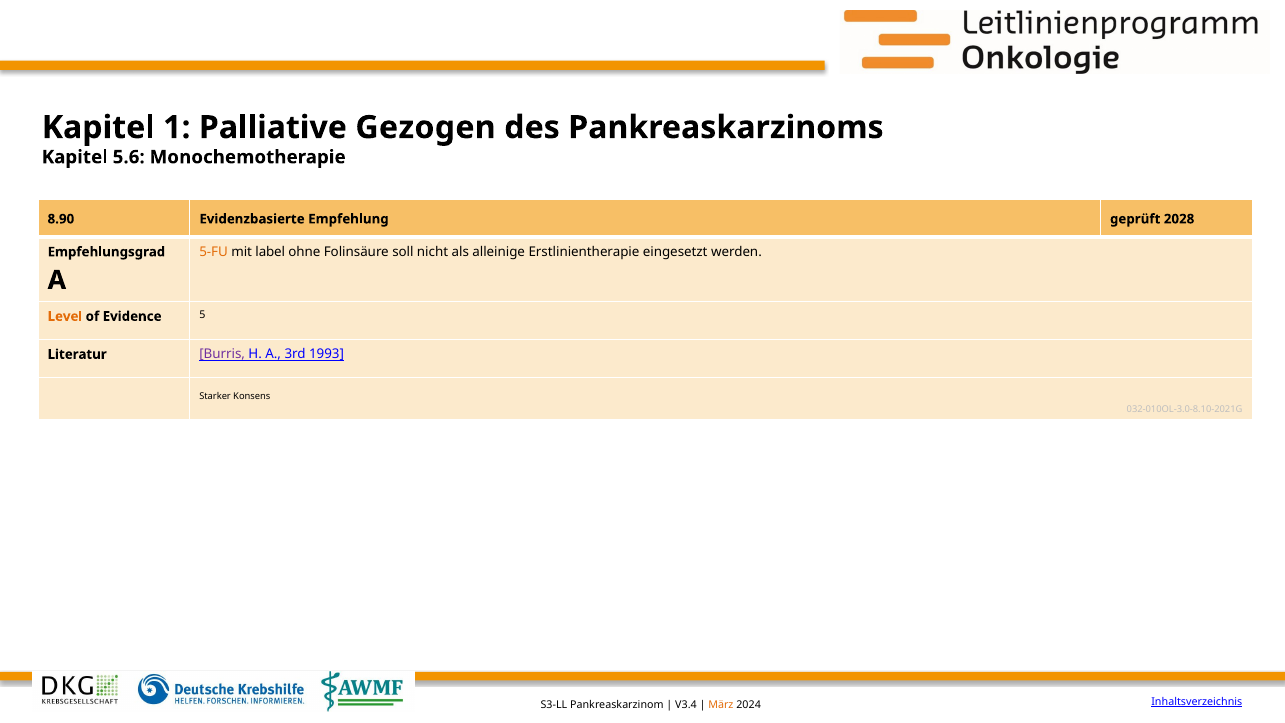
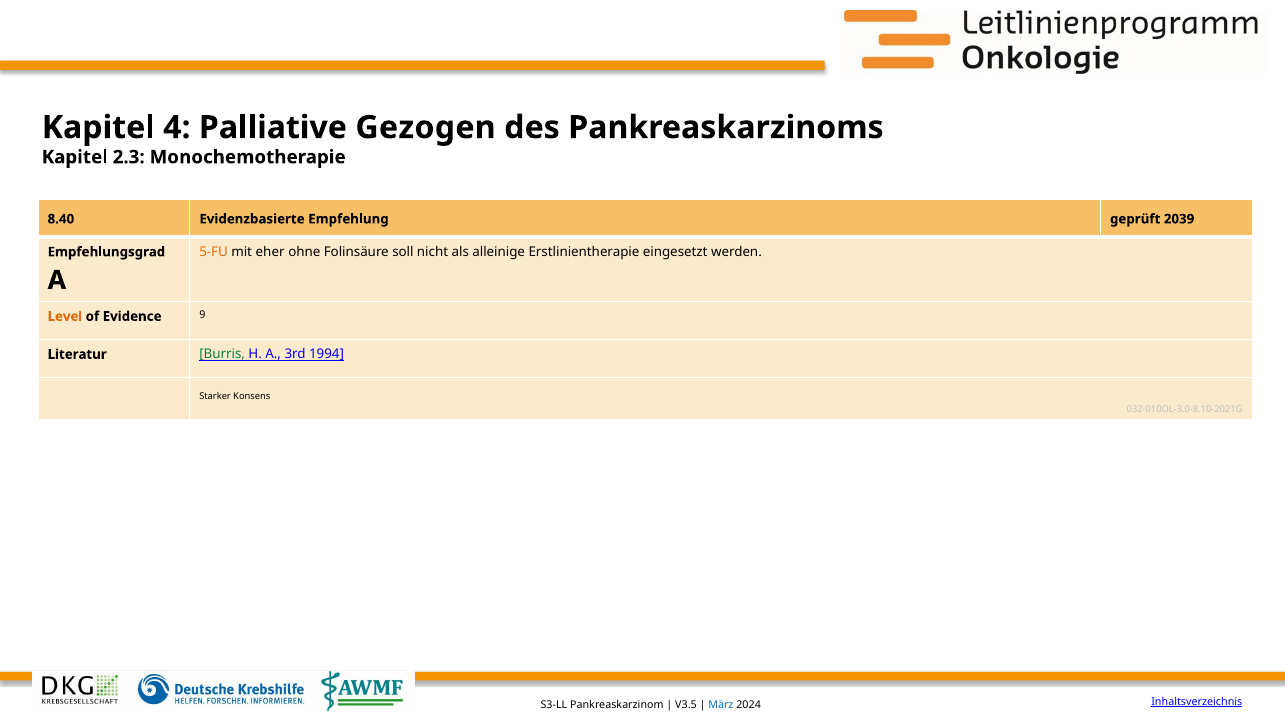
1: 1 -> 4
5.6: 5.6 -> 2.3
8.90: 8.90 -> 8.40
2028: 2028 -> 2039
label: label -> eher
5: 5 -> 9
Burris colour: purple -> green
1993: 1993 -> 1994
V3.4: V3.4 -> V3.5
März colour: orange -> blue
